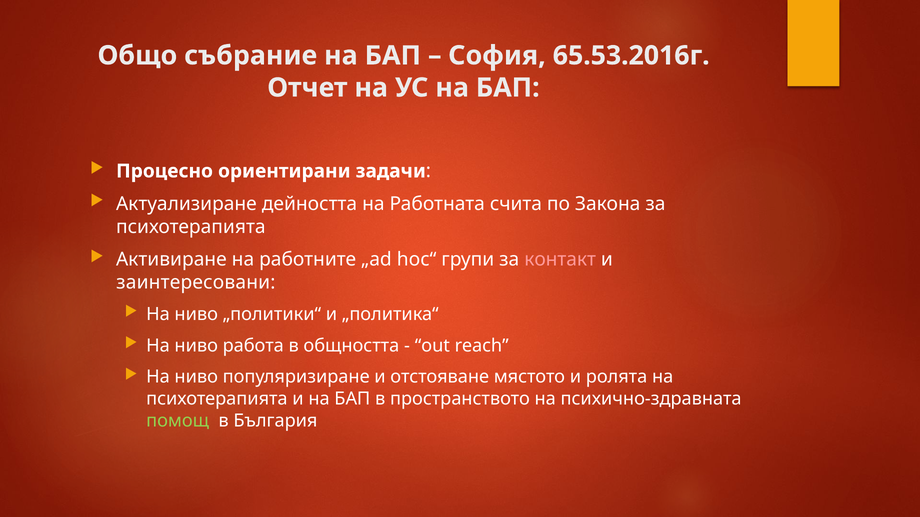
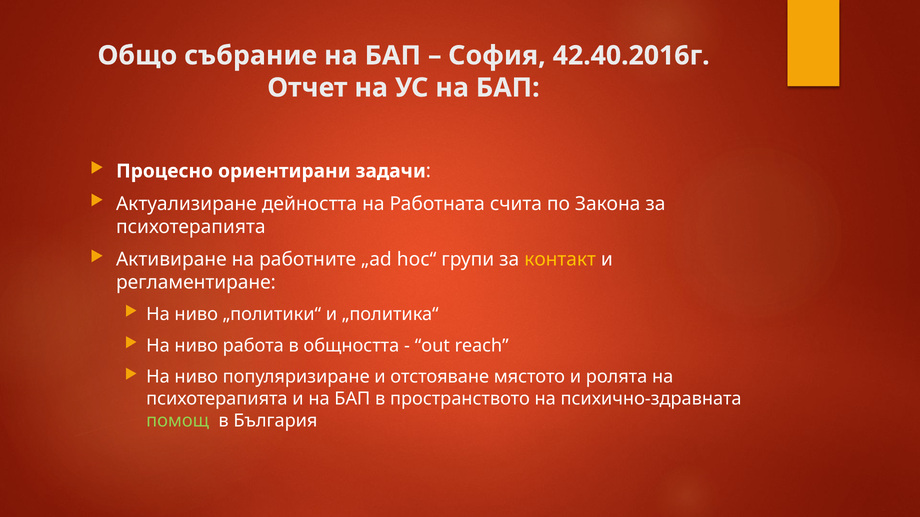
65.53.2016г: 65.53.2016г -> 42.40.2016г
контакт colour: pink -> yellow
заинтересовани: заинтересовани -> регламентиране
